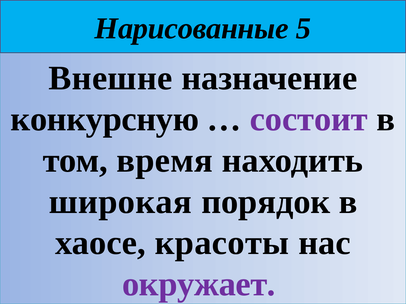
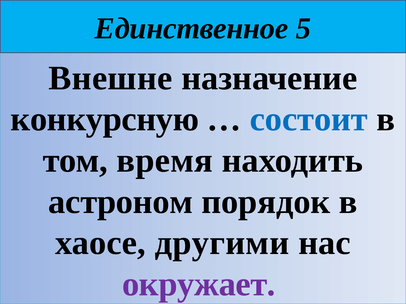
Нарисованные: Нарисованные -> Единственное
состоит colour: purple -> blue
широкая: широкая -> астроном
красоты: красоты -> другими
